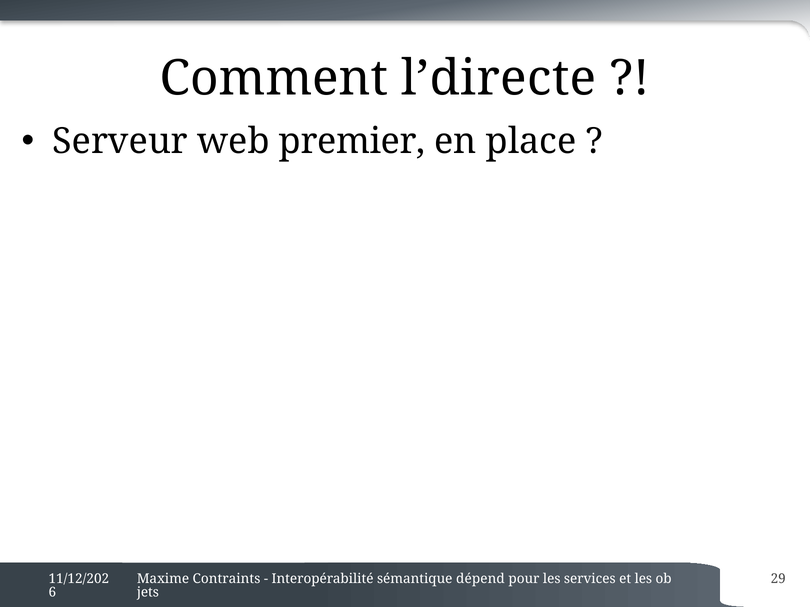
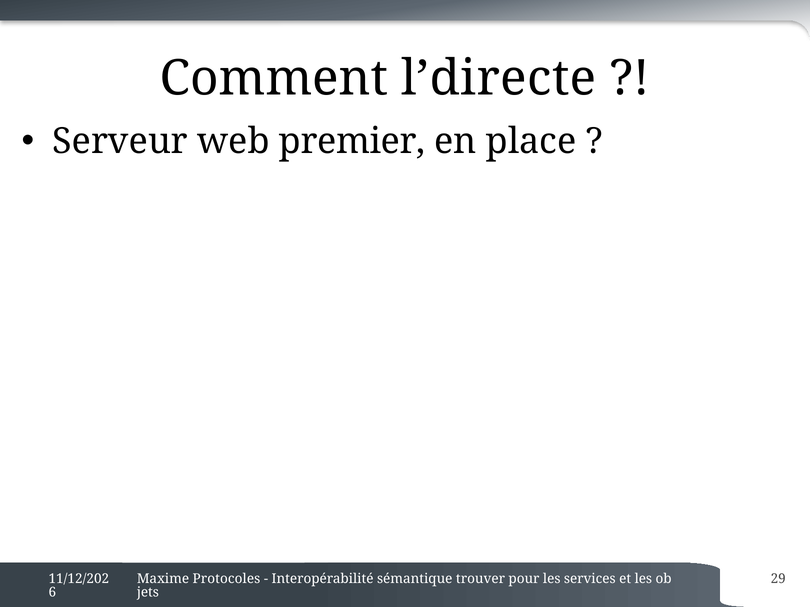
Contraints: Contraints -> Protocoles
dépend: dépend -> trouver
